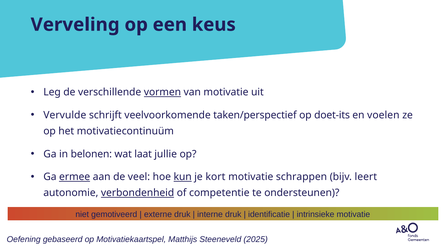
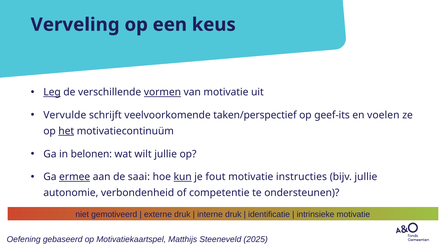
Leg underline: none -> present
doet-its: doet-its -> geef-its
het underline: none -> present
laat: laat -> wilt
veel: veel -> saai
kort: kort -> fout
schrappen: schrappen -> instructies
bijv leert: leert -> jullie
verbondenheid underline: present -> none
